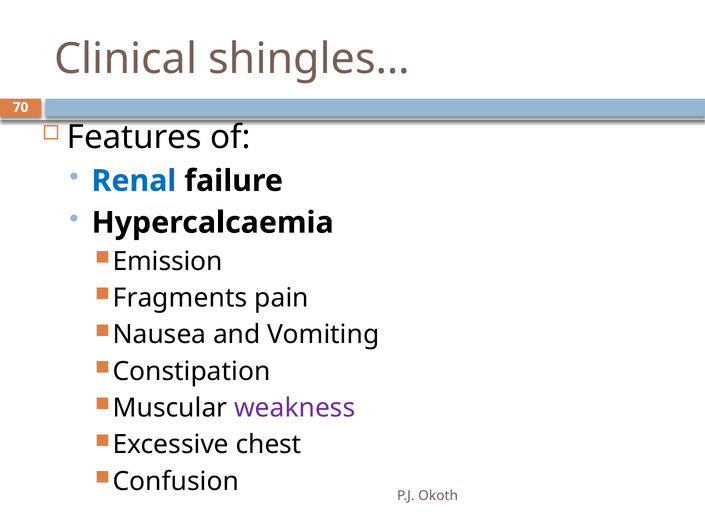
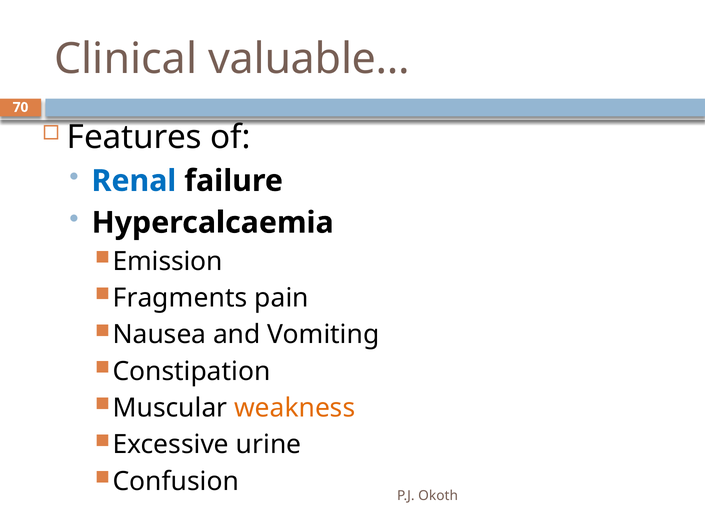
shingles…: shingles… -> valuable…
weakness colour: purple -> orange
chest: chest -> urine
